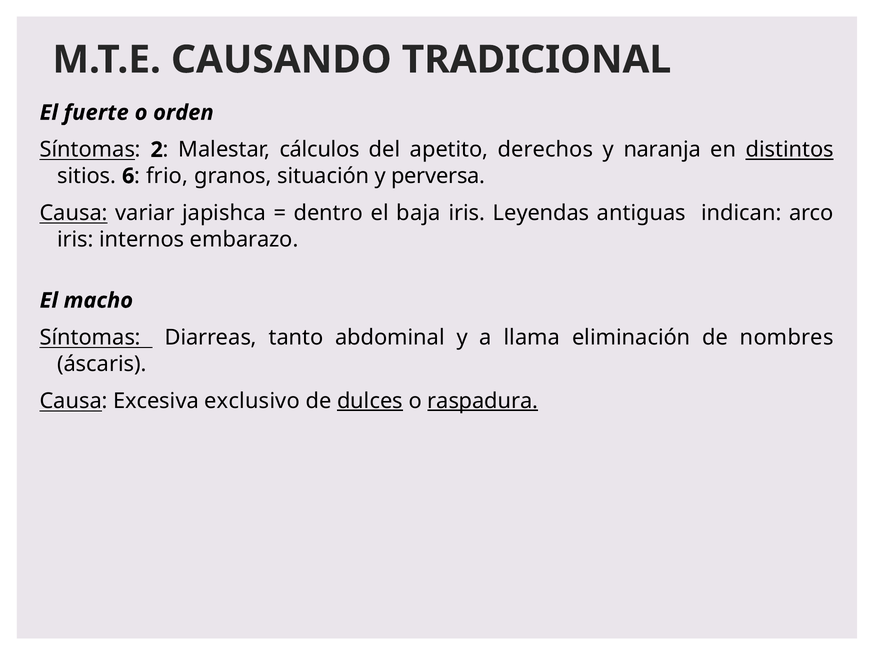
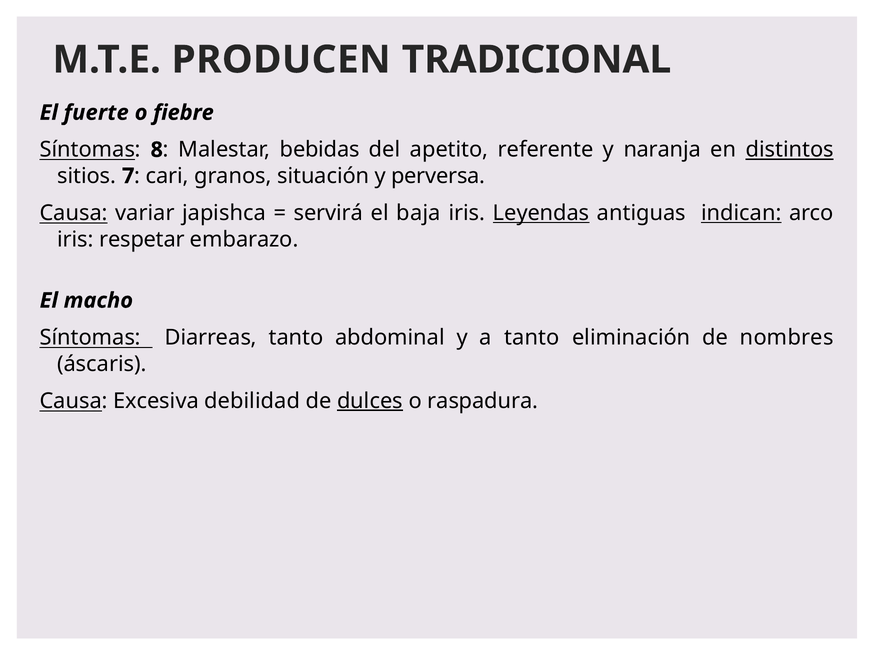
CAUSANDO: CAUSANDO -> PRODUCEN
orden: orden -> fiebre
2: 2 -> 8
cálculos: cálculos -> bebidas
derechos: derechos -> referente
6: 6 -> 7
frio: frio -> cari
dentro: dentro -> servirá
Leyendas underline: none -> present
indican underline: none -> present
internos: internos -> respetar
a llama: llama -> tanto
exclusivo: exclusivo -> debilidad
raspadura underline: present -> none
